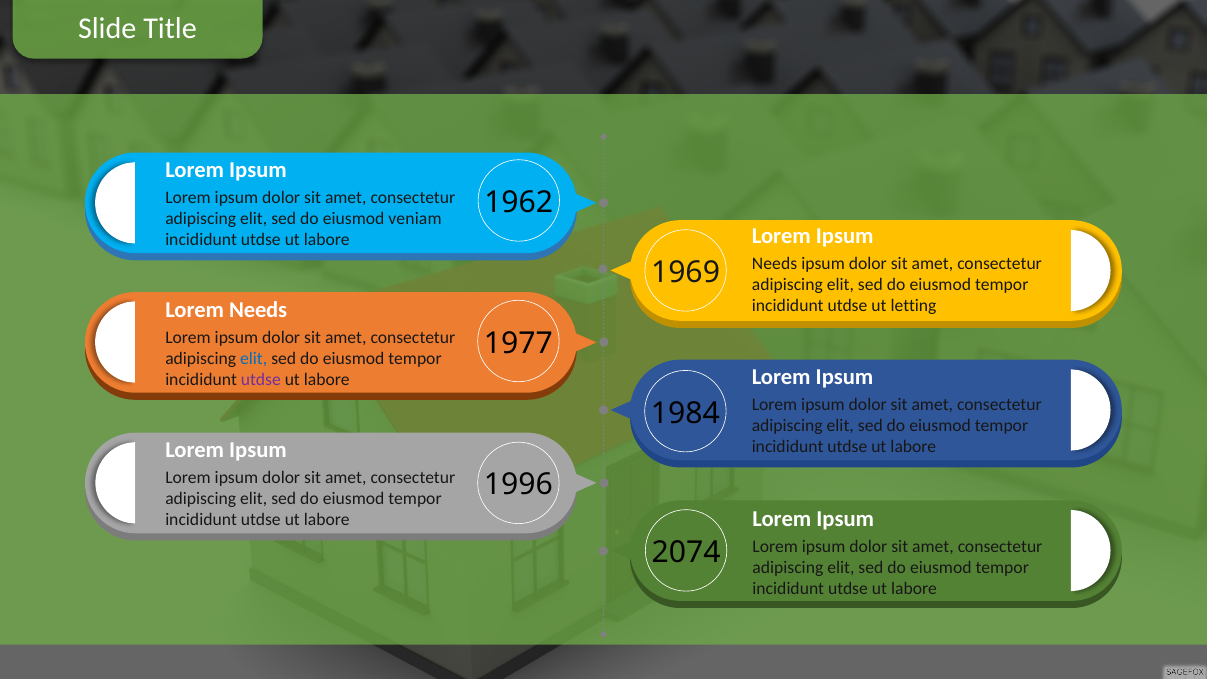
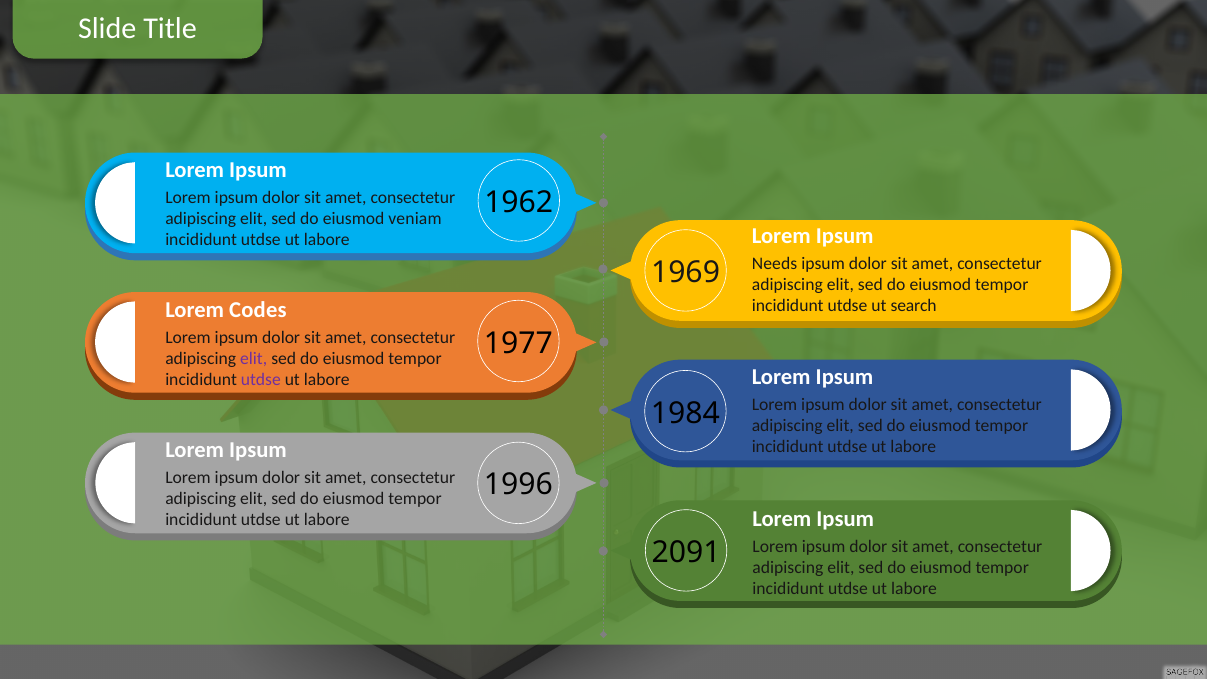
letting: letting -> search
Lorem Needs: Needs -> Codes
elit at (254, 359) colour: blue -> purple
2074: 2074 -> 2091
